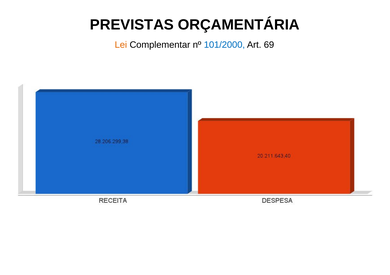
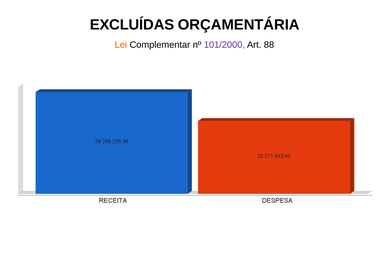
PREVISTAS: PREVISTAS -> EXCLUÍDAS
101/2000 colour: blue -> purple
69: 69 -> 88
